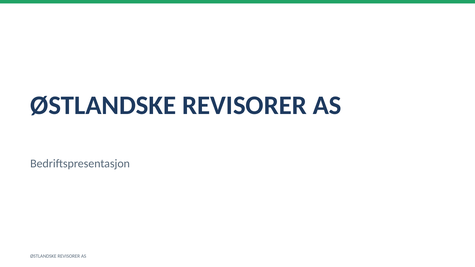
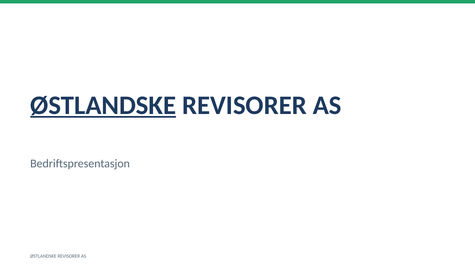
ØSTLANDSKE at (103, 105) underline: none -> present
